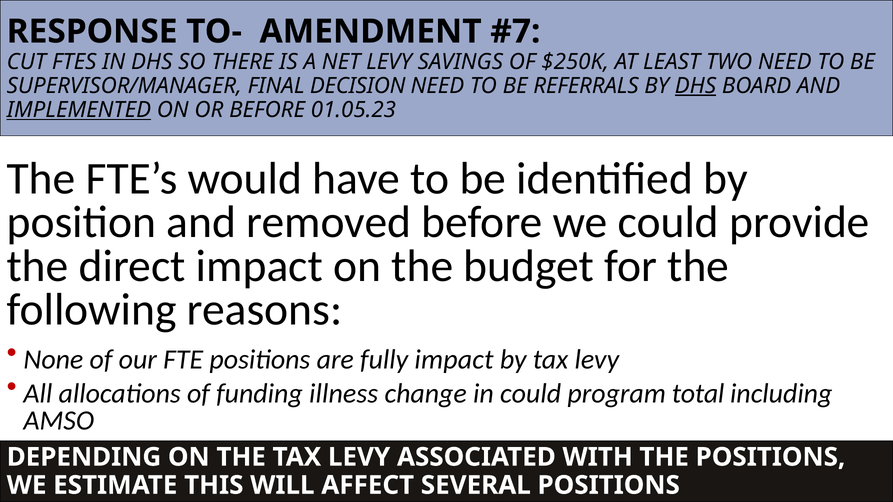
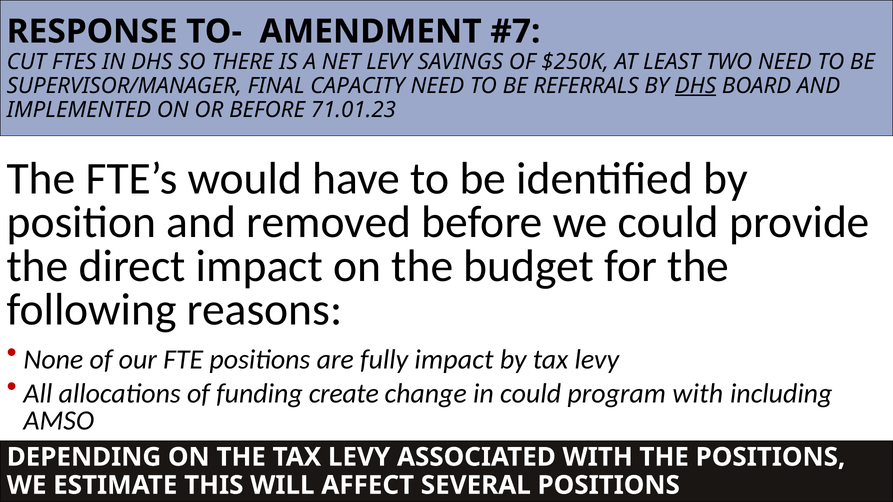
DECISION: DECISION -> CAPACITY
IMPLEMENTED underline: present -> none
01.05.23: 01.05.23 -> 71.01.23
funding illness: illness -> create
program total: total -> with
